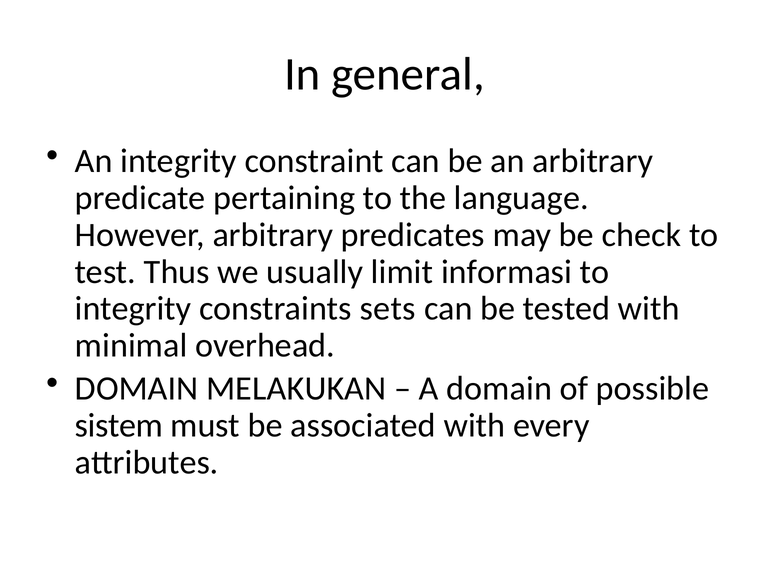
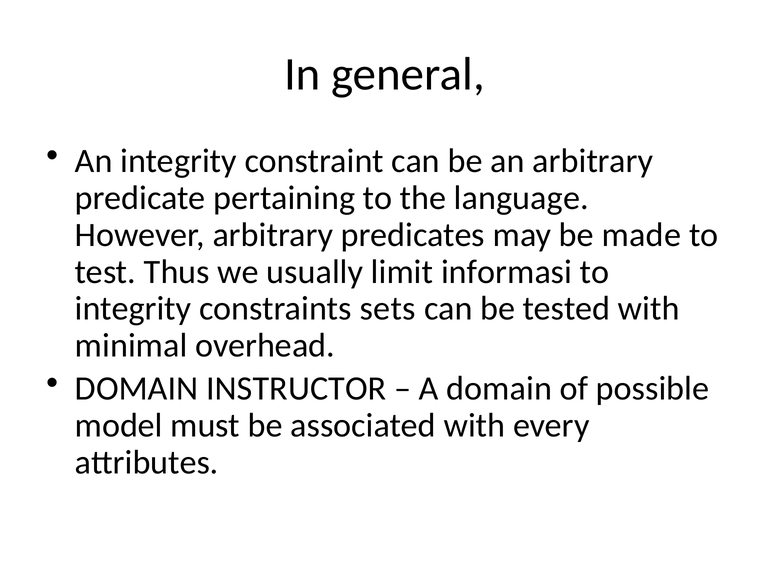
check: check -> made
MELAKUKAN: MELAKUKAN -> INSTRUCTOR
sistem: sistem -> model
